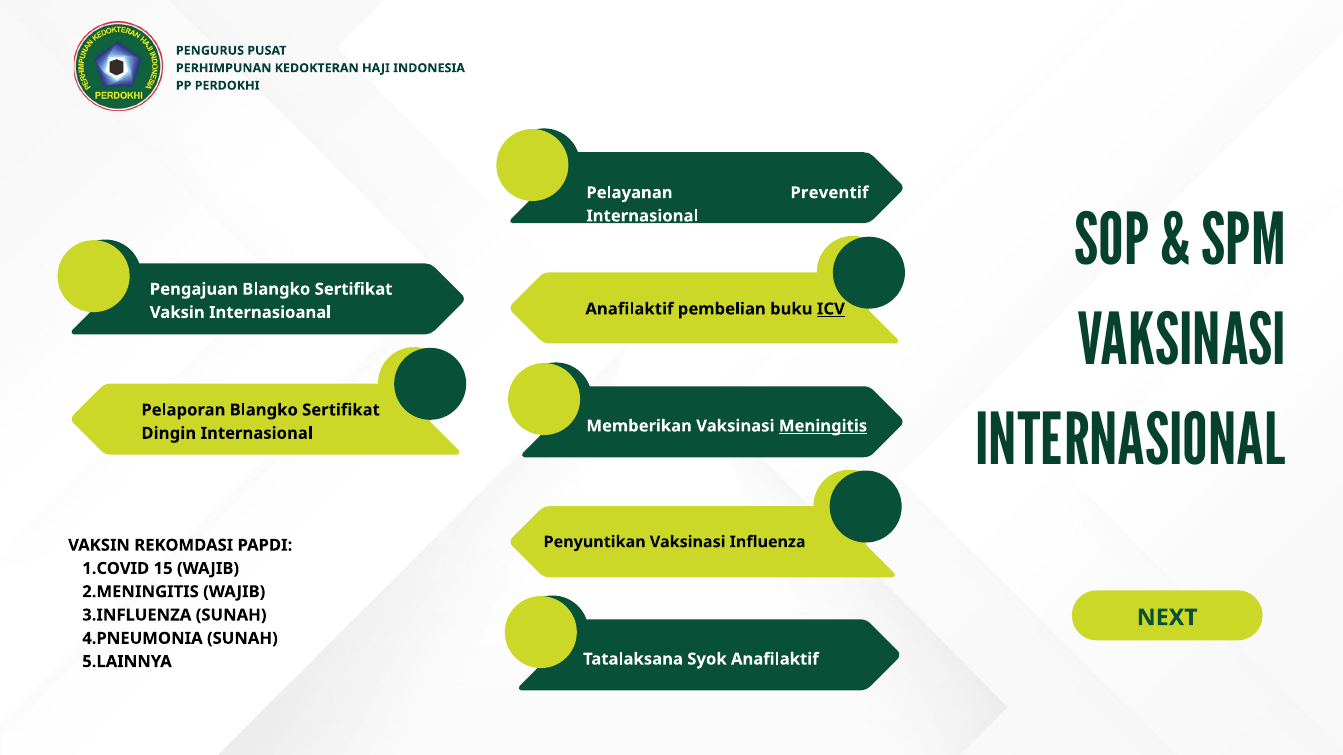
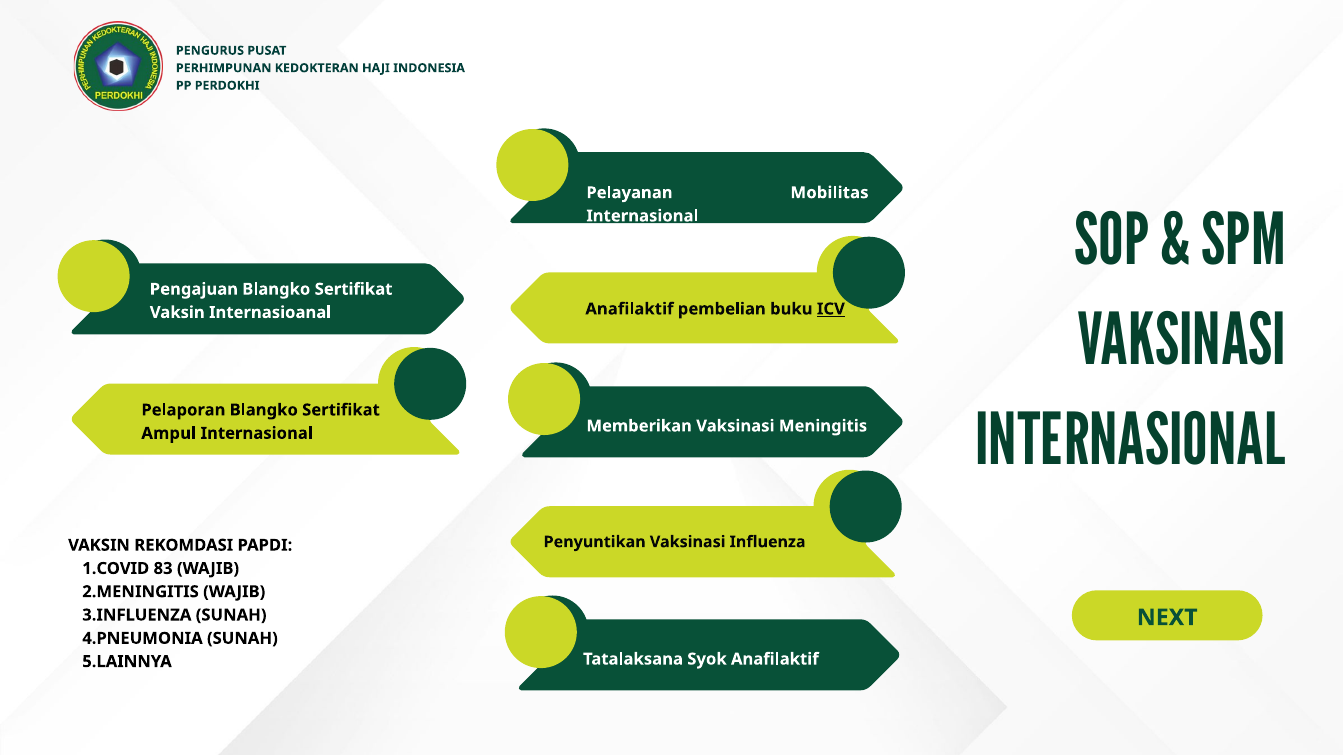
Preventif: Preventif -> Mobilitas
Meningitis underline: present -> none
Dingin: Dingin -> Ampul
15: 15 -> 83
